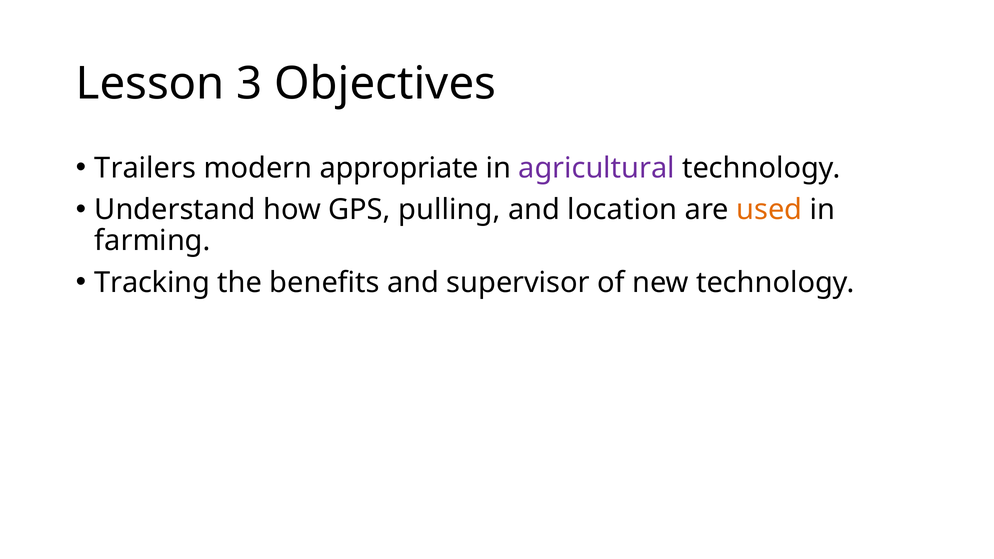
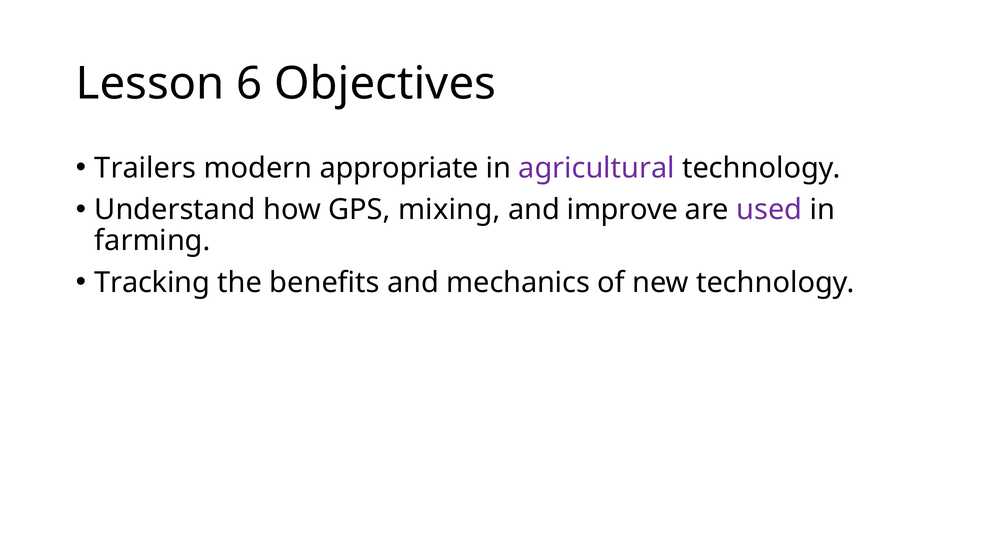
3: 3 -> 6
pulling: pulling -> mixing
location: location -> improve
used colour: orange -> purple
supervisor: supervisor -> mechanics
